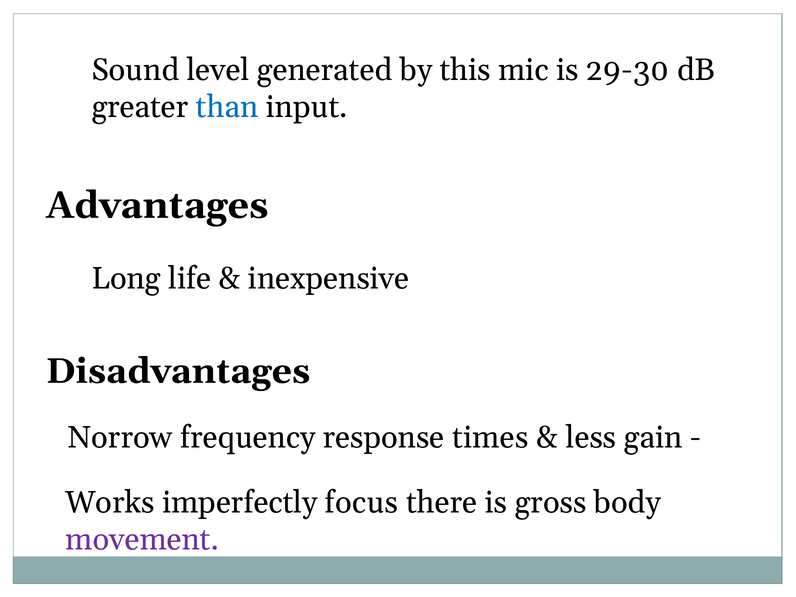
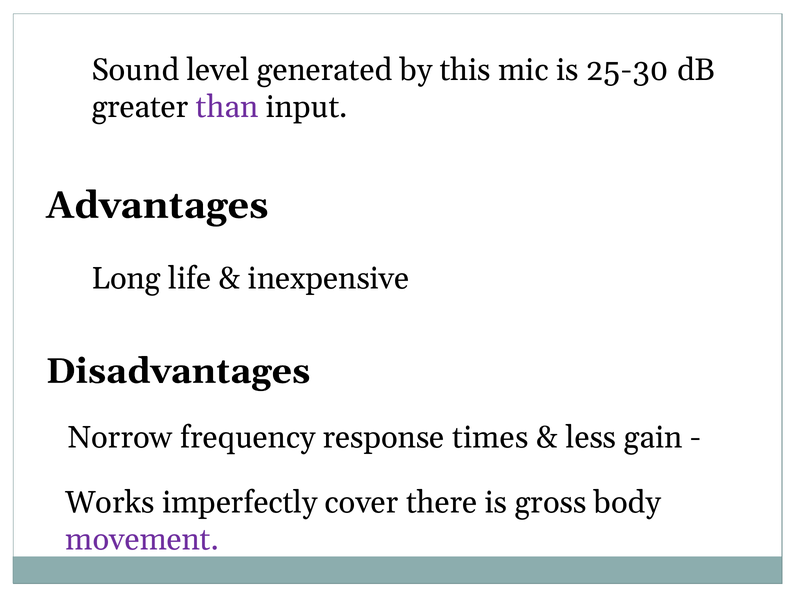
29-30: 29-30 -> 25-30
than colour: blue -> purple
focus: focus -> cover
